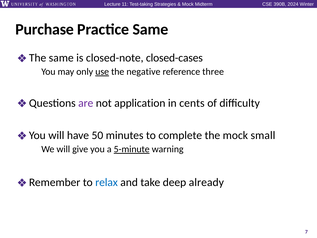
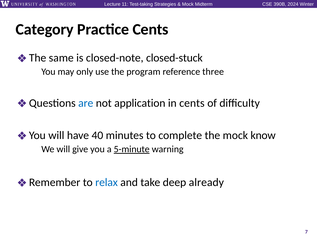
Purchase: Purchase -> Category
Practice Same: Same -> Cents
closed-cases: closed-cases -> closed-stuck
use underline: present -> none
negative: negative -> program
are colour: purple -> blue
50: 50 -> 40
small: small -> know
